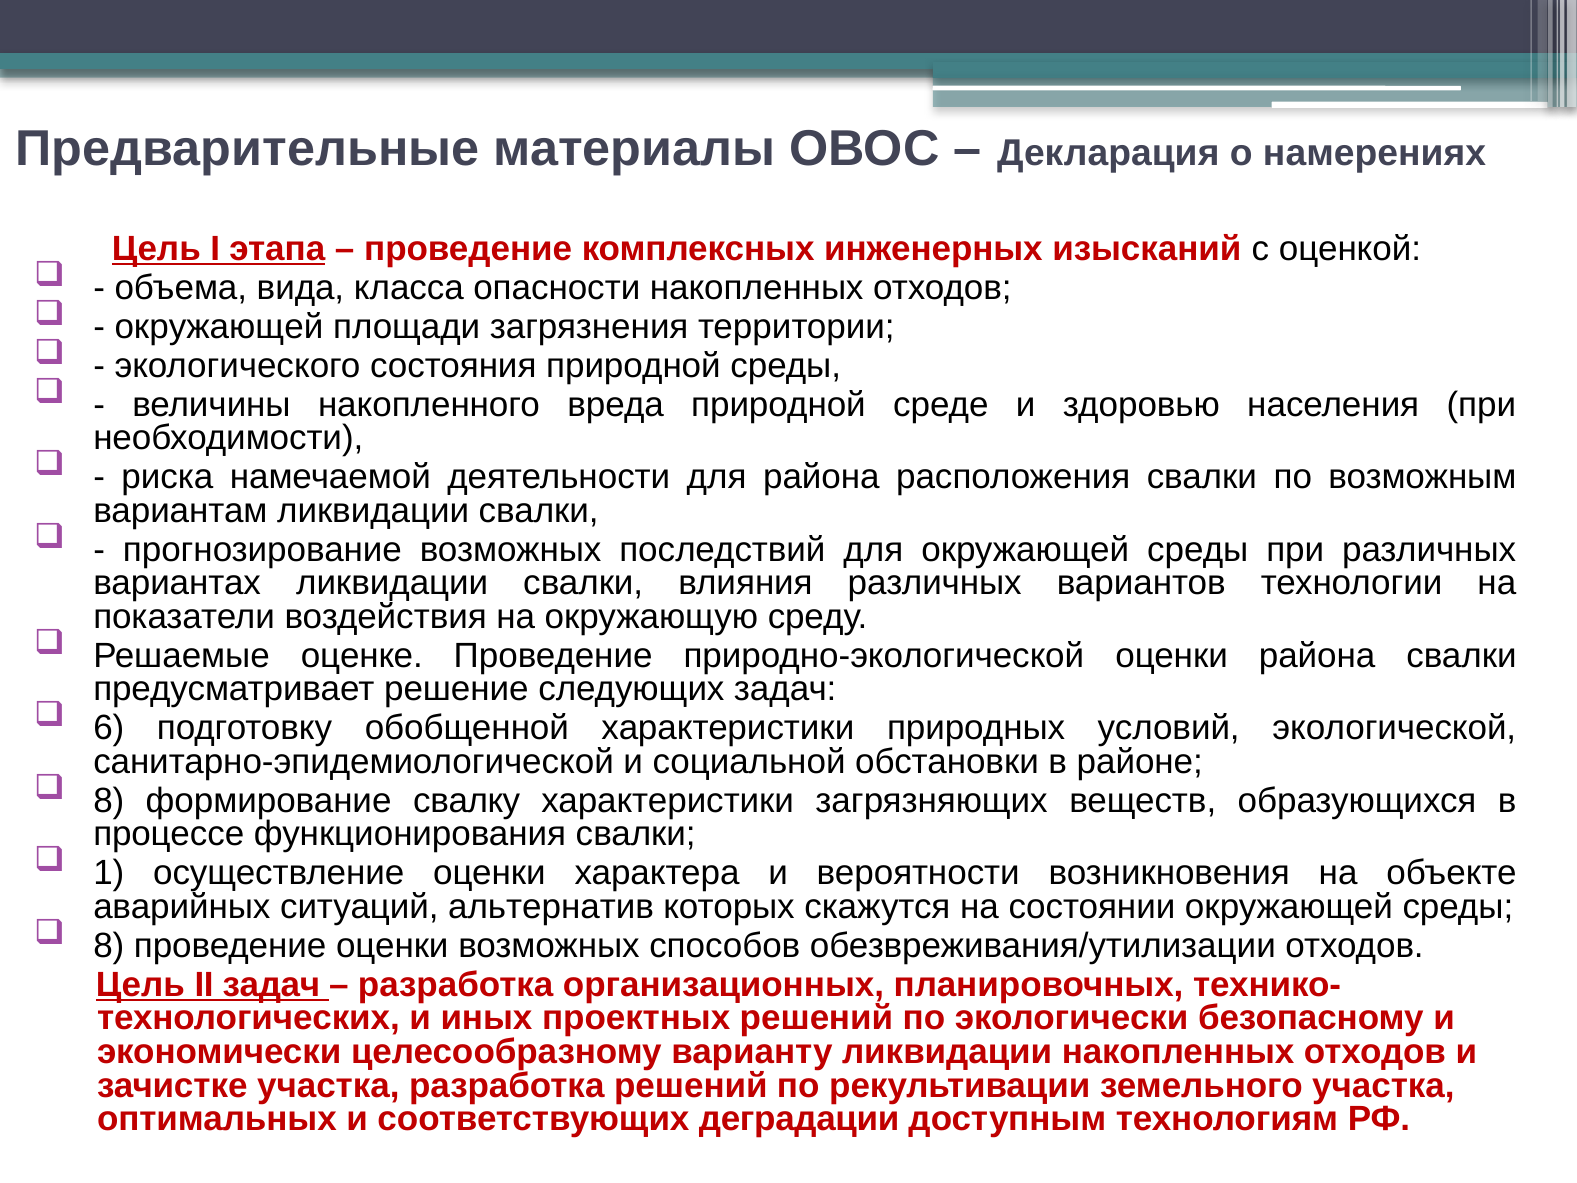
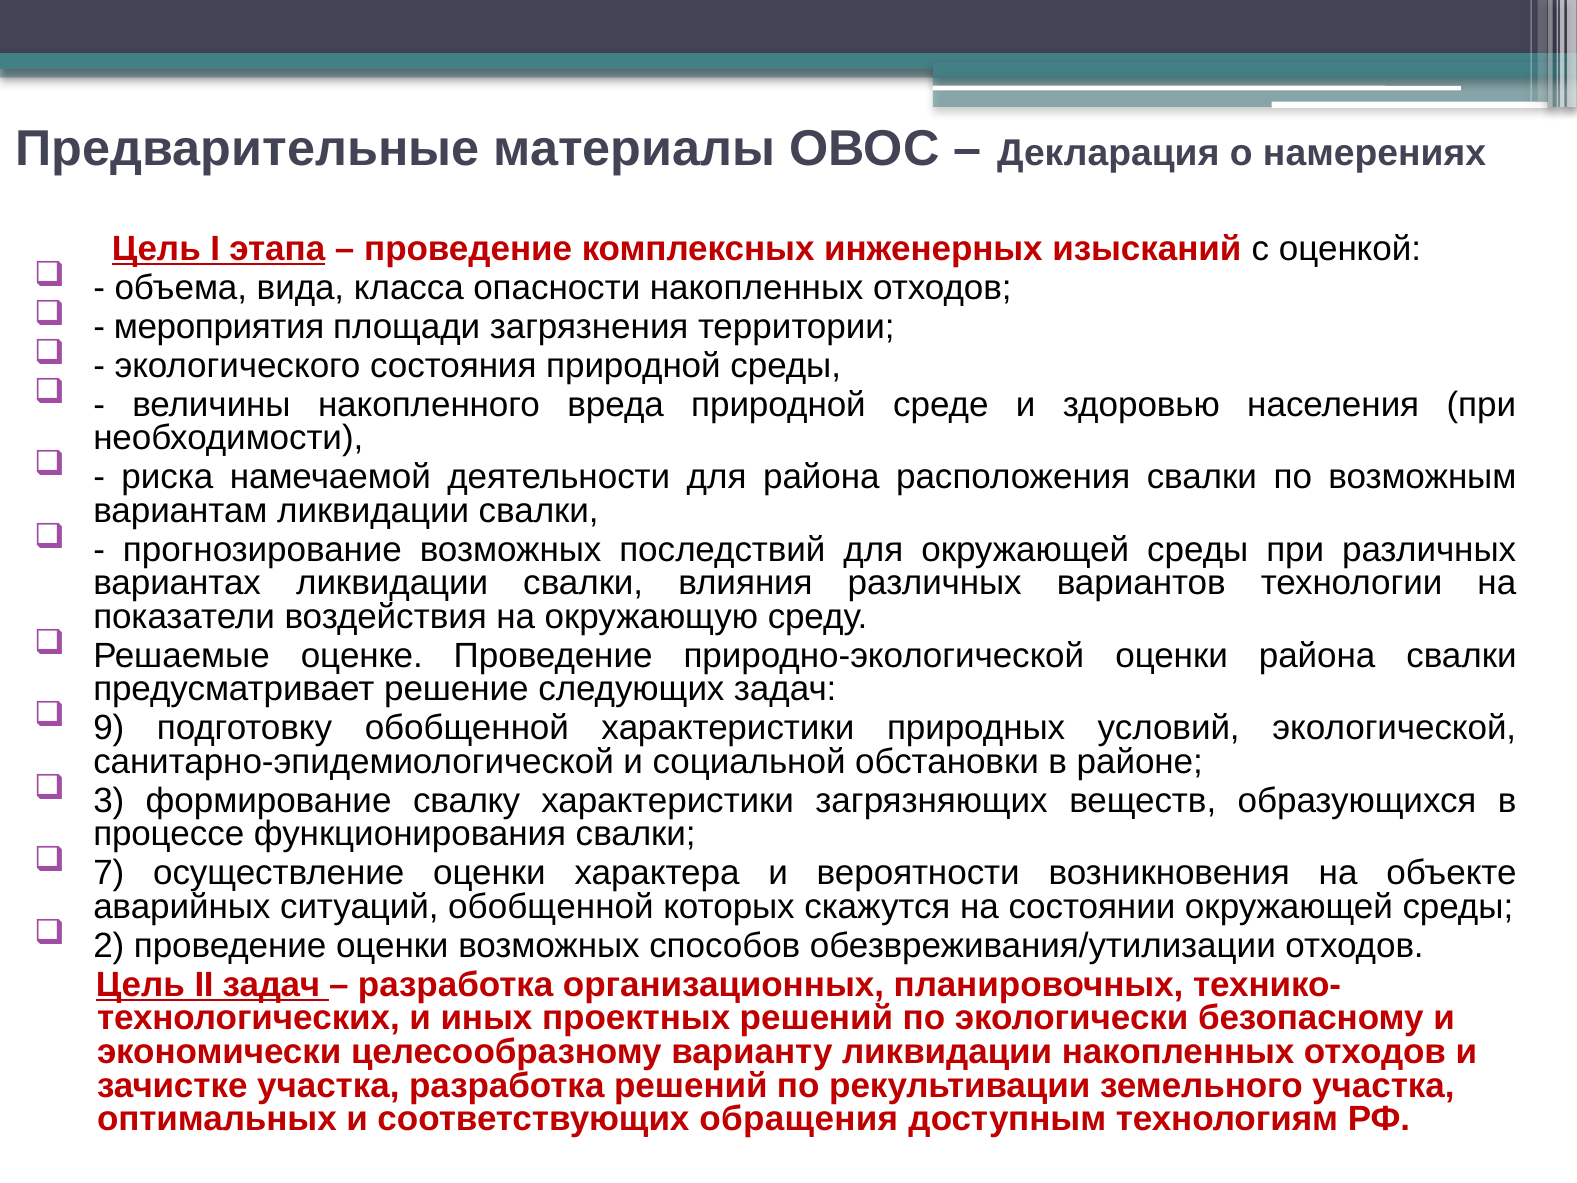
окружающей at (219, 327): окружающей -> мероприятия
6: 6 -> 9
8 at (109, 801): 8 -> 3
1: 1 -> 7
ситуаций альтернатив: альтернатив -> обобщенной
8 at (109, 946): 8 -> 2
деградации: деградации -> обращения
